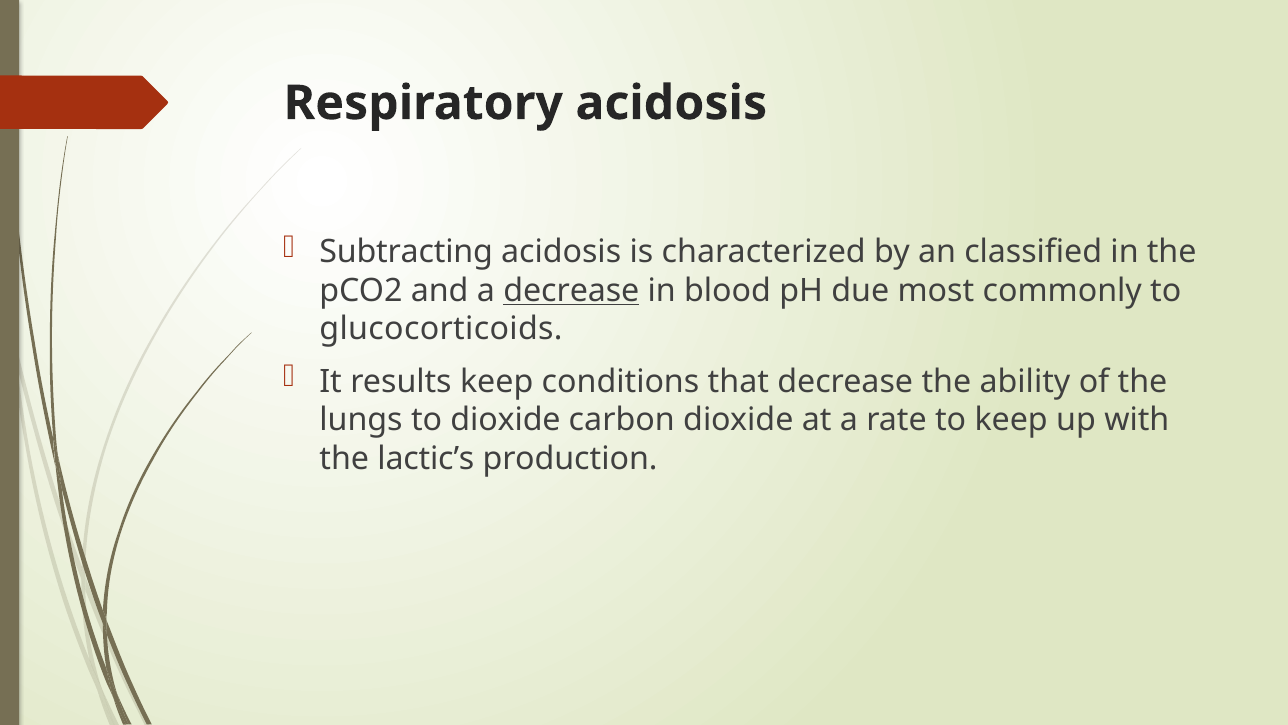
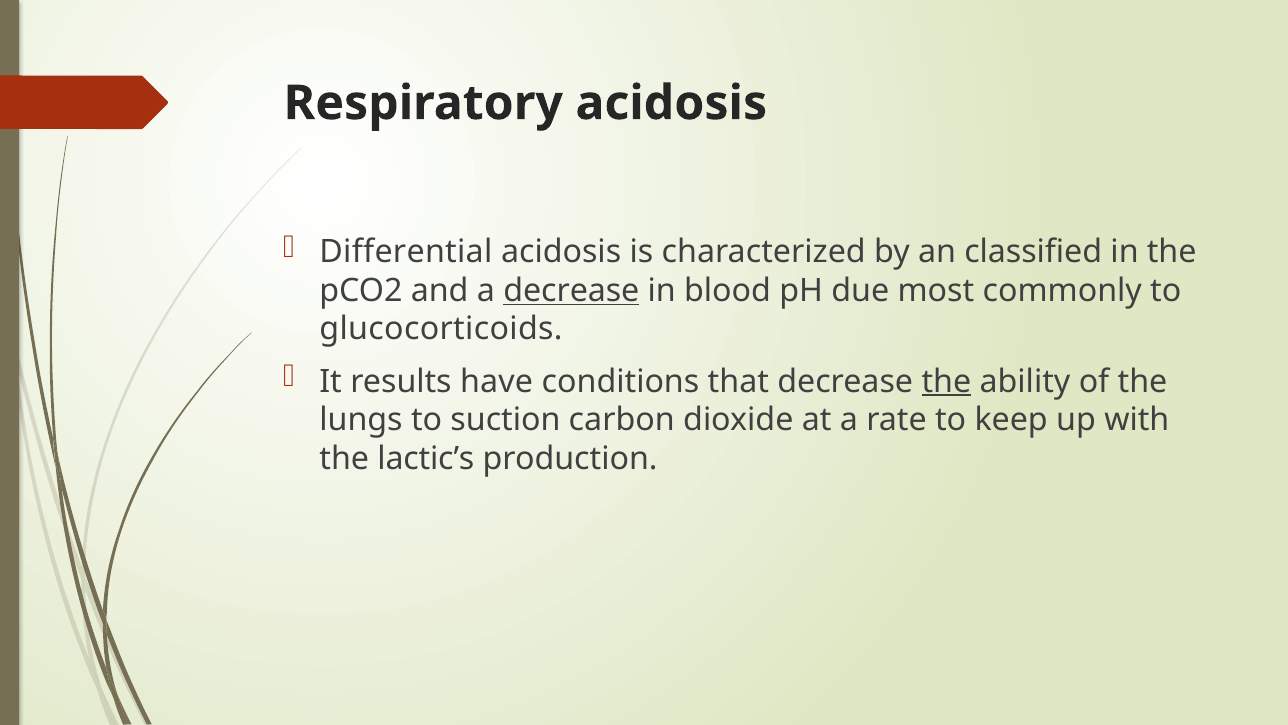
Subtracting: Subtracting -> Differential
results keep: keep -> have
the at (946, 381) underline: none -> present
to dioxide: dioxide -> suction
